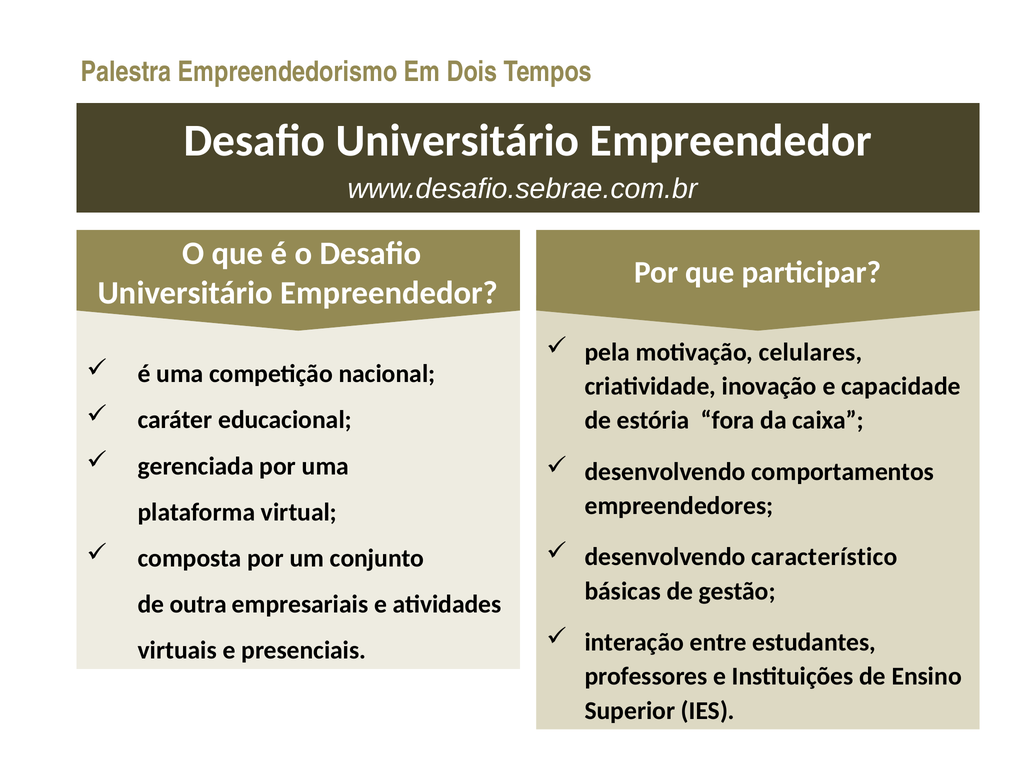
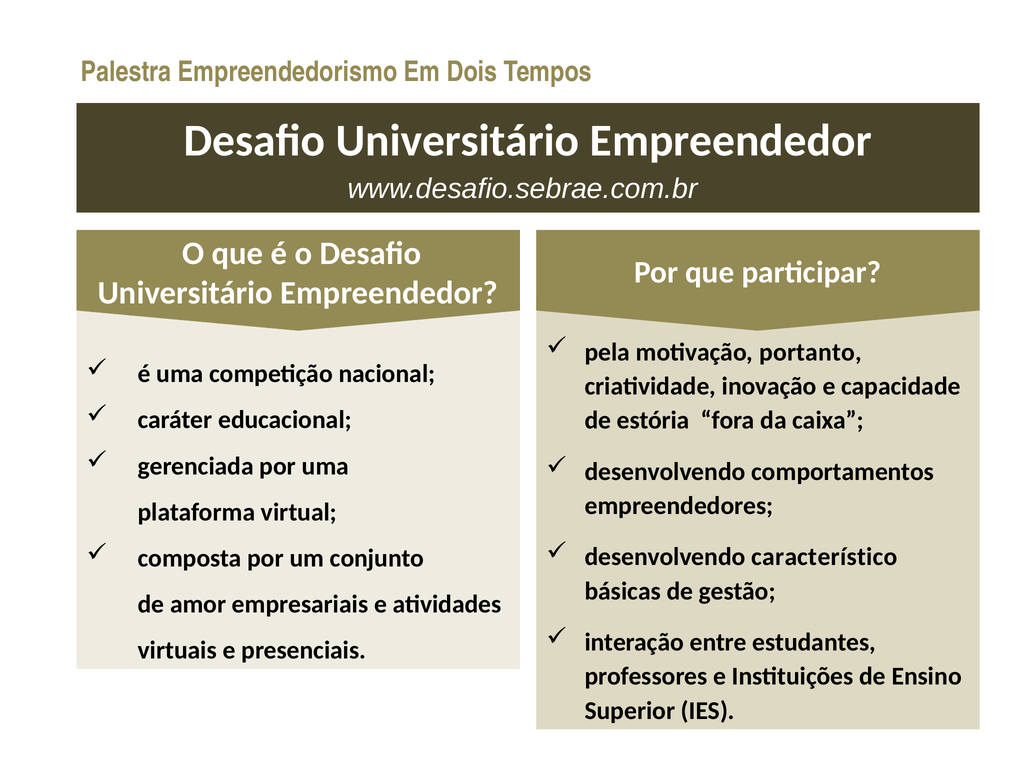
celulares: celulares -> portanto
outra: outra -> amor
